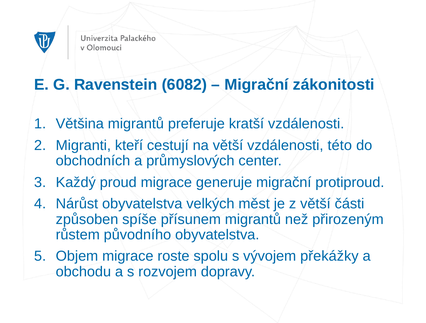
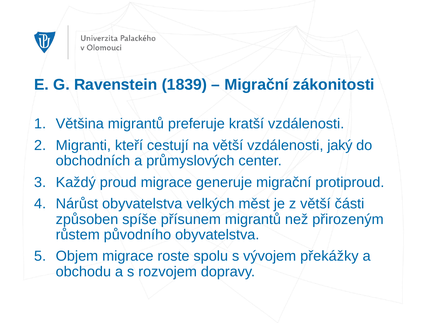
6082: 6082 -> 1839
této: této -> jaký
